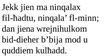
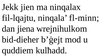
fil-ħadtu: fil-ħadtu -> fil-lqajtu
b’bija: b’bija -> b’ġejt
